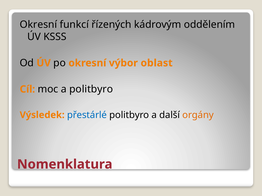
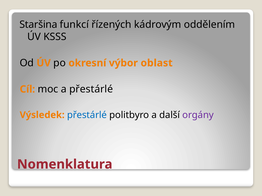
Okresní at (38, 25): Okresní -> Staršina
a politbyro: politbyro -> přestárlé
orgány colour: orange -> purple
